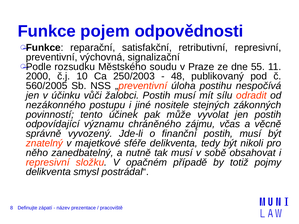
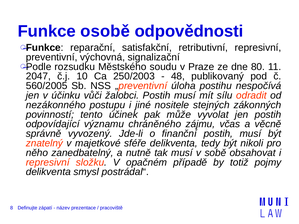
pojem: pojem -> osobě
55: 55 -> 80
2000: 2000 -> 2047
